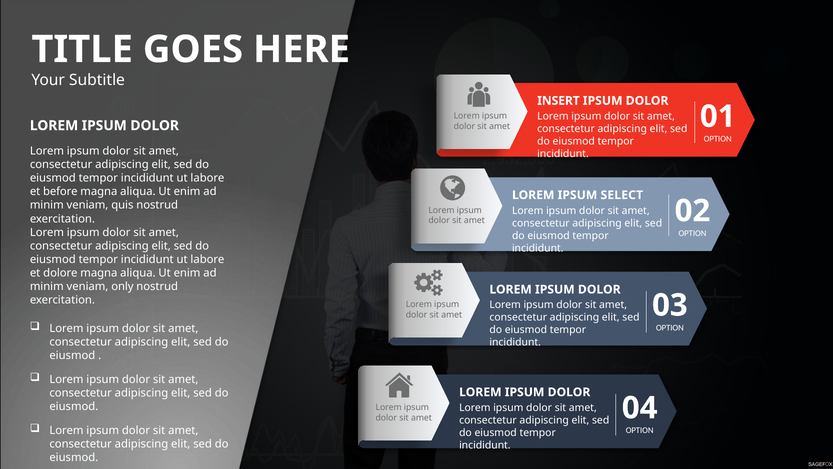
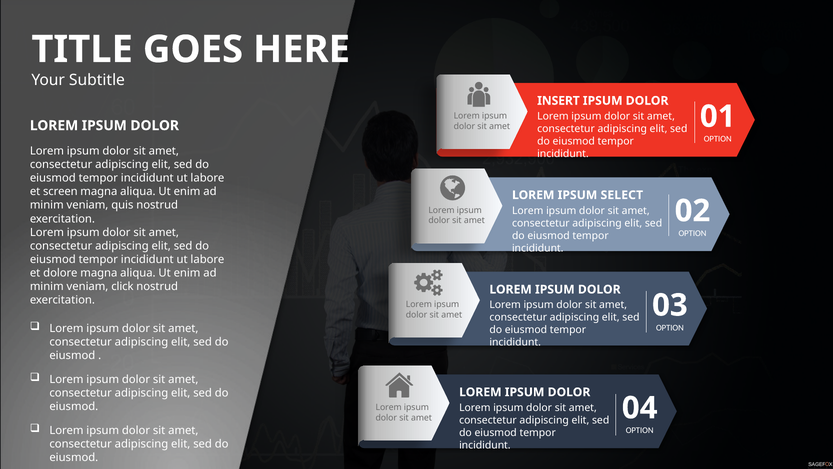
before: before -> screen
only: only -> click
